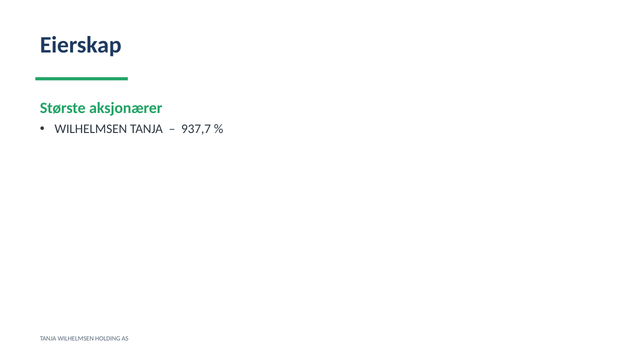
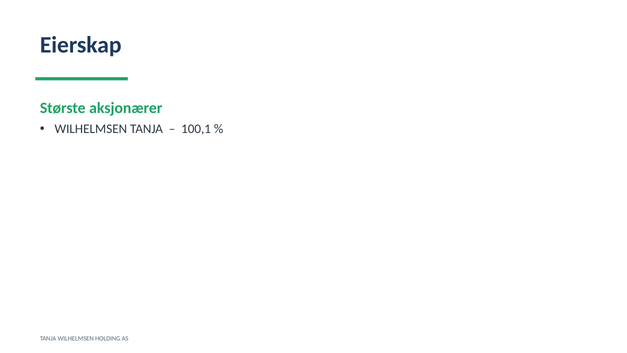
937,7: 937,7 -> 100,1
